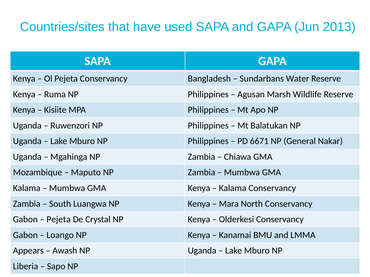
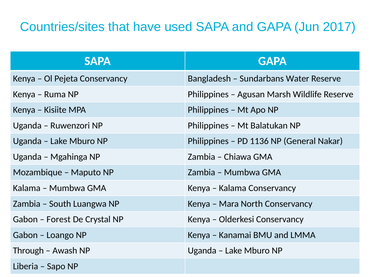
2013: 2013 -> 2017
6671: 6671 -> 1136
Pejeta at (59, 220): Pejeta -> Forest
Appears: Appears -> Through
